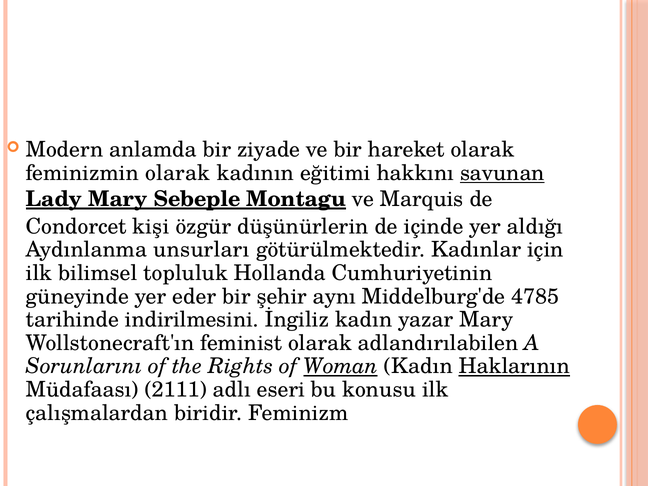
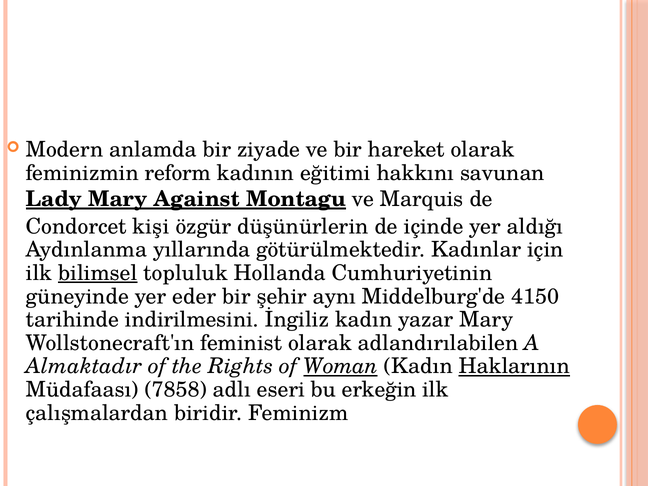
feminizmin olarak: olarak -> reform
savunan underline: present -> none
Sebeple: Sebeple -> Against
unsurları: unsurları -> yıllarında
bilimsel underline: none -> present
4785: 4785 -> 4150
Sorunlarını: Sorunlarını -> Almaktadır
2111: 2111 -> 7858
konusu: konusu -> erkeğin
